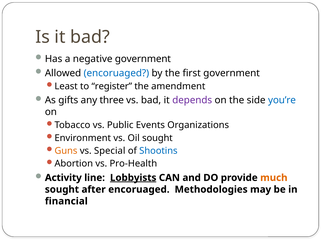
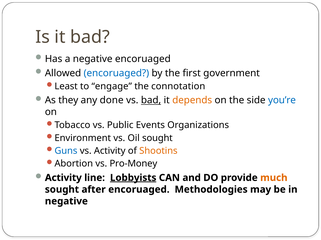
negative government: government -> encoruaged
register: register -> engage
amendment: amendment -> connotation
gifts: gifts -> they
three: three -> done
bad at (151, 101) underline: none -> present
depends colour: purple -> orange
Guns colour: orange -> blue
vs Special: Special -> Activity
Shootins colour: blue -> orange
Pro-Health: Pro-Health -> Pro-Money
financial at (66, 202): financial -> negative
